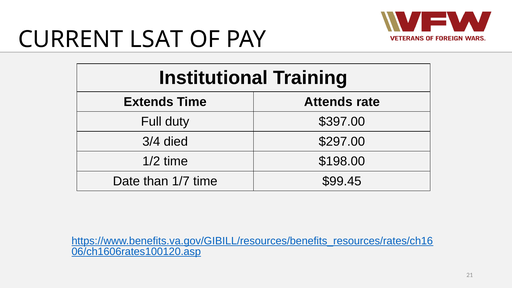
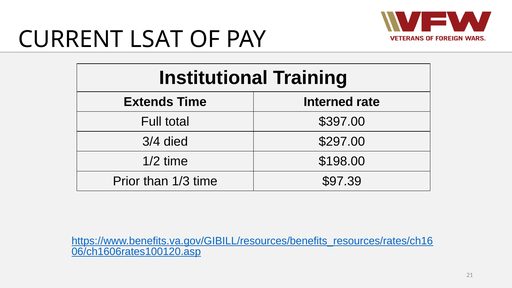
Attends: Attends -> Interned
duty: duty -> total
Date: Date -> Prior
1/7: 1/7 -> 1/3
$99.45: $99.45 -> $97.39
